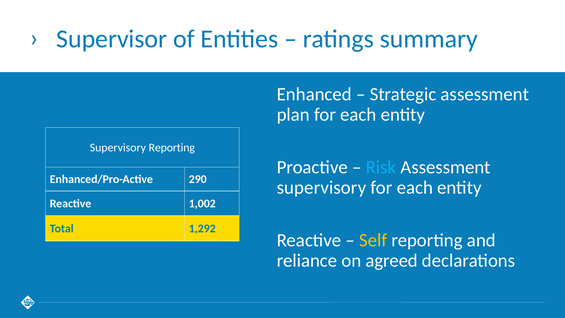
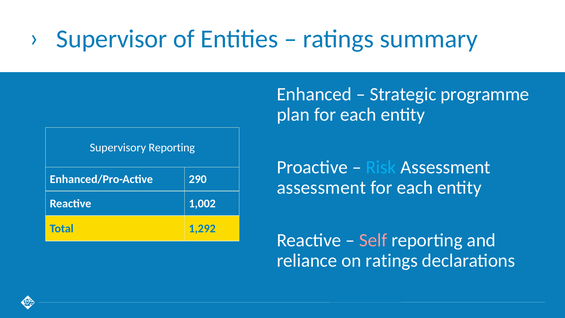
Strategic assessment: assessment -> programme
supervisory at (321, 188): supervisory -> assessment
Self colour: yellow -> pink
on agreed: agreed -> ratings
